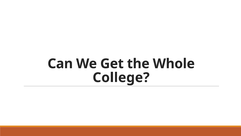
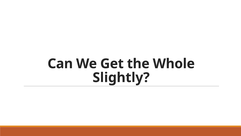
College: College -> Slightly
